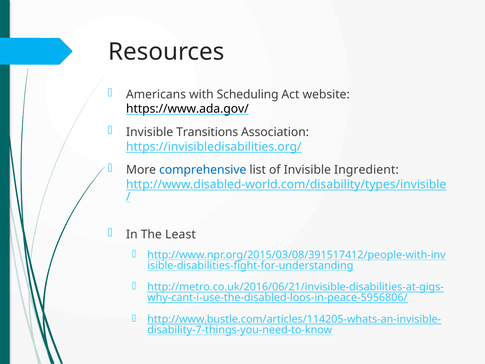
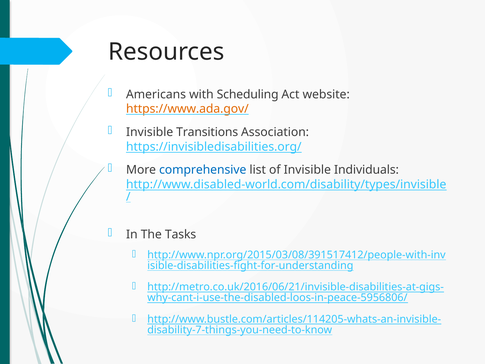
https://www.ada.gov/ colour: black -> orange
Ingredient: Ingredient -> Individuals
Least: Least -> Tasks
